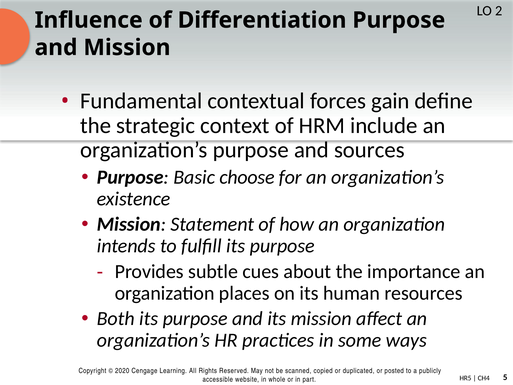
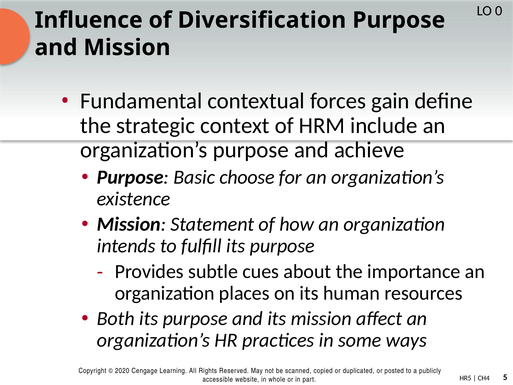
2: 2 -> 0
Differentiation: Differentiation -> Diversification
sources: sources -> achieve
